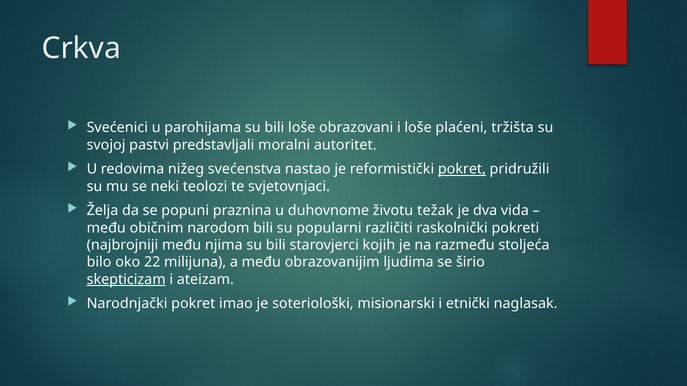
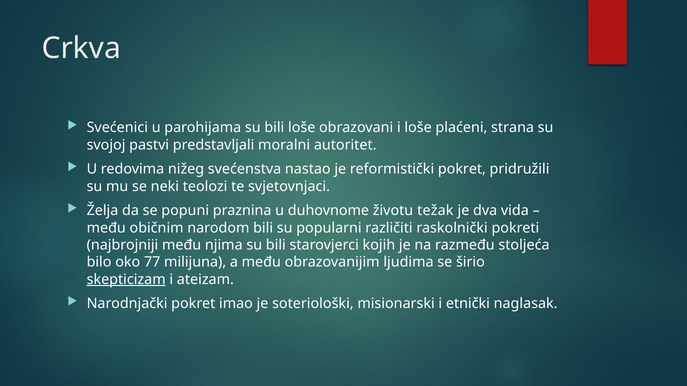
tržišta: tržišta -> strana
pokret at (462, 169) underline: present -> none
22: 22 -> 77
